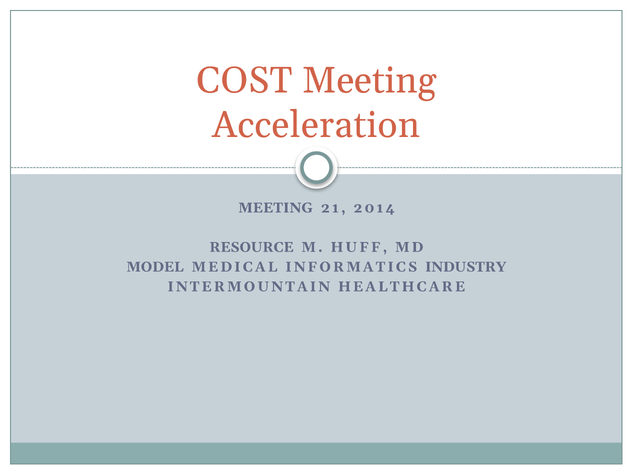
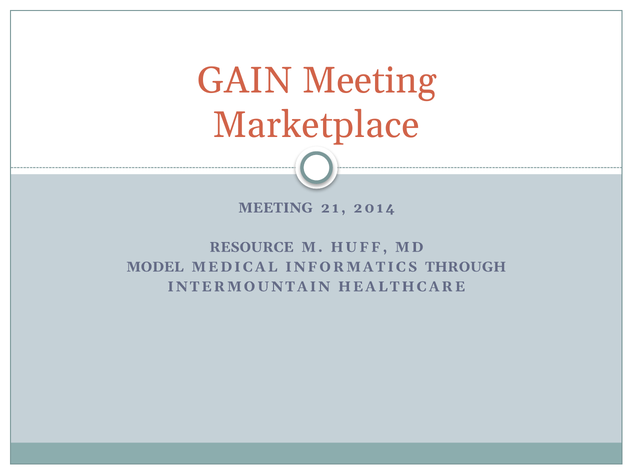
COST: COST -> GAIN
Acceleration: Acceleration -> Marketplace
INDUSTRY: INDUSTRY -> THROUGH
